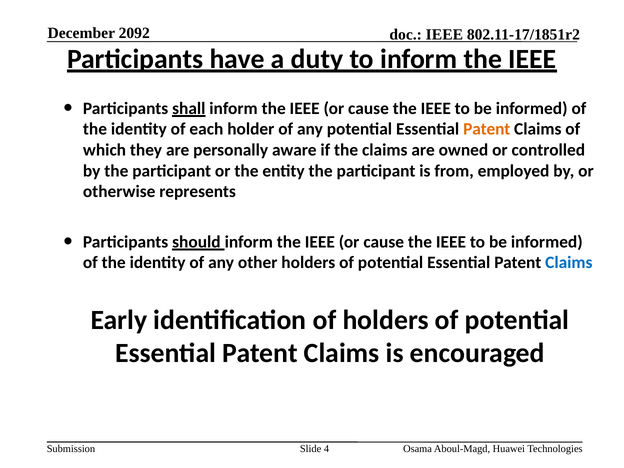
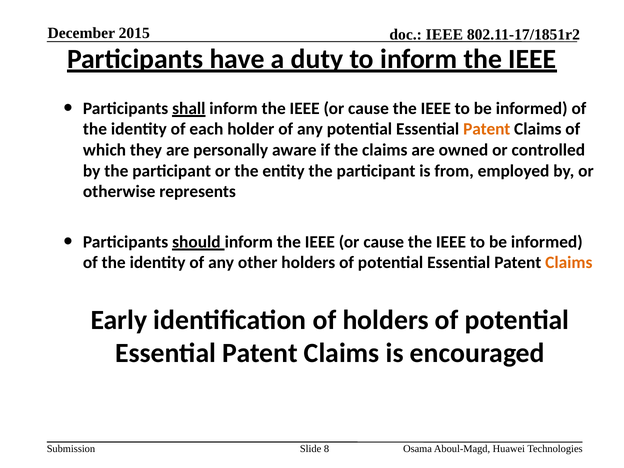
2092: 2092 -> 2015
Claims at (569, 263) colour: blue -> orange
4: 4 -> 8
